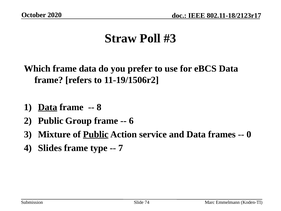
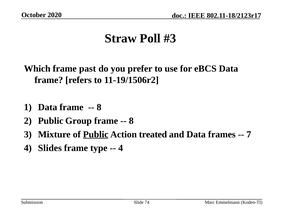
frame data: data -> past
Data at (48, 107) underline: present -> none
6 at (131, 121): 6 -> 8
service: service -> treated
0: 0 -> 7
7 at (121, 148): 7 -> 4
